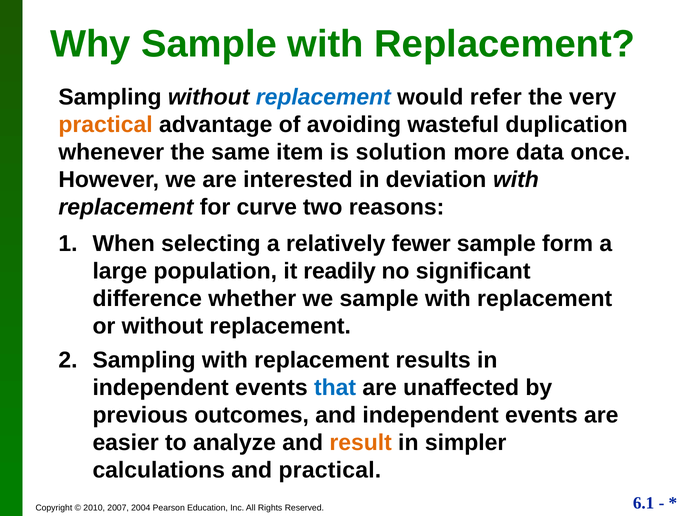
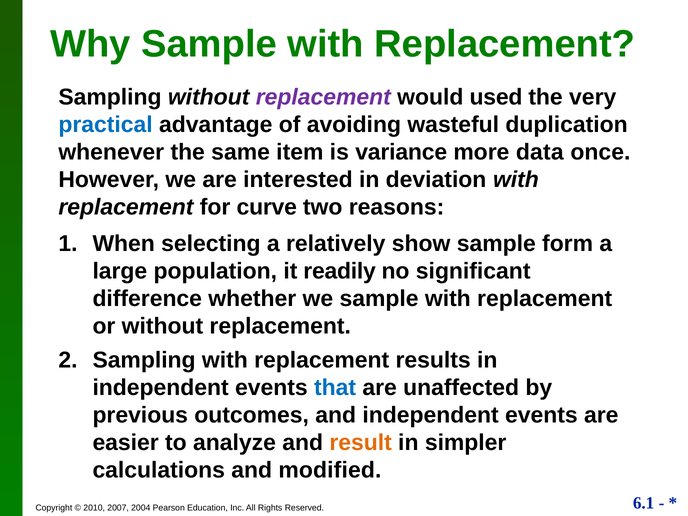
replacement at (323, 97) colour: blue -> purple
refer: refer -> used
practical at (106, 125) colour: orange -> blue
solution: solution -> variance
fewer: fewer -> show
and practical: practical -> modified
